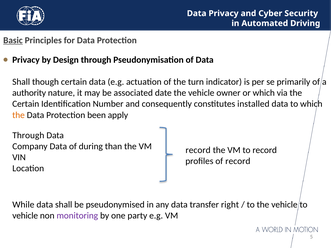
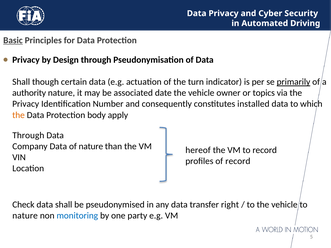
primarily underline: none -> present
or which: which -> topics
Certain at (26, 104): Certain -> Privacy
been: been -> body
of during: during -> nature
record at (198, 150): record -> hereof
While: While -> Check
vehicle at (25, 216): vehicle -> nature
monitoring colour: purple -> blue
